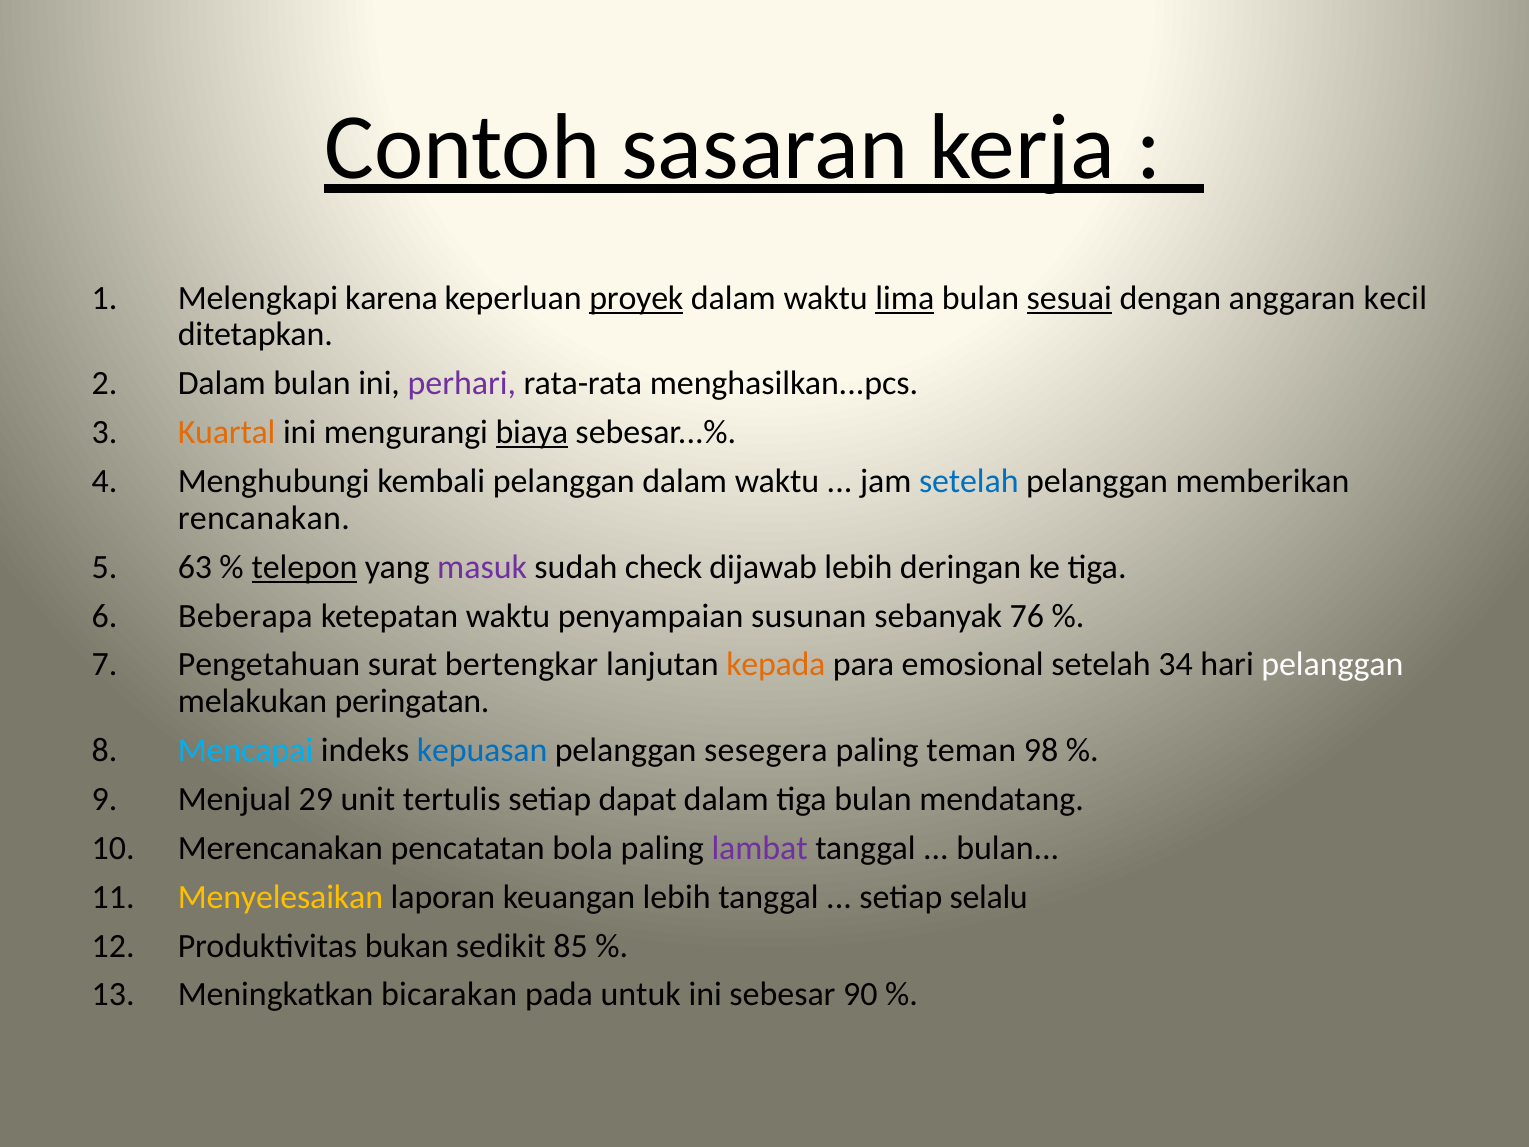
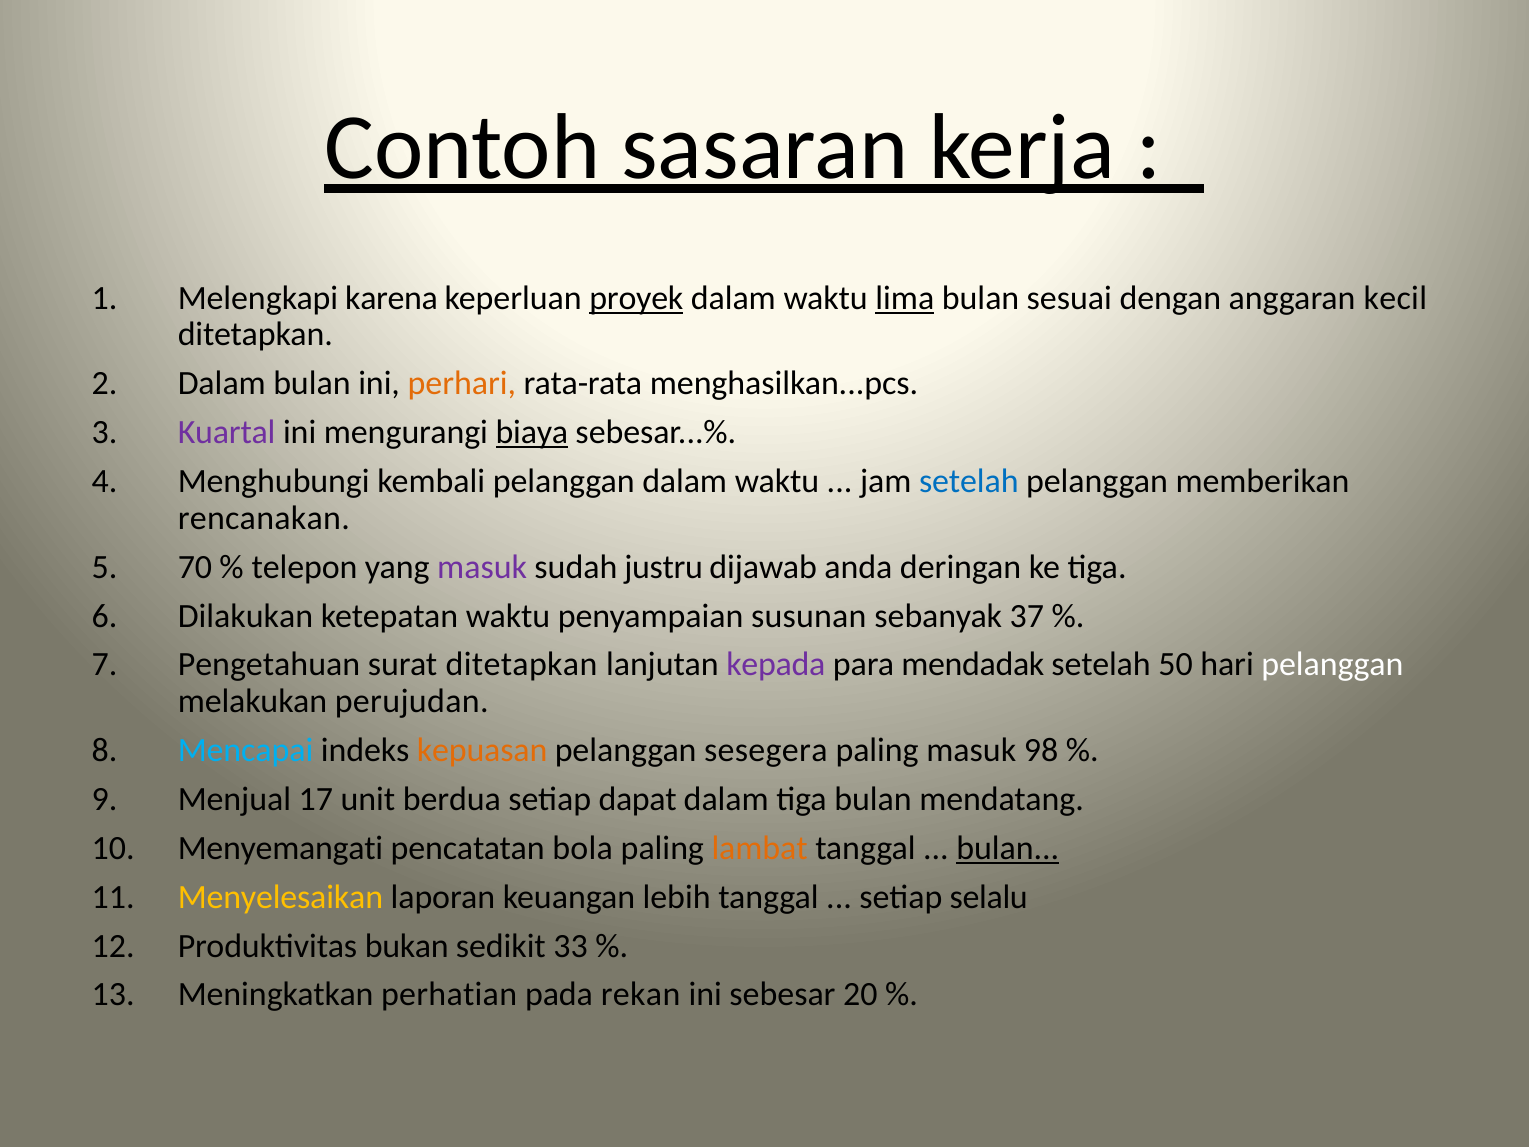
sesuai underline: present -> none
perhari colour: purple -> orange
Kuartal colour: orange -> purple
63: 63 -> 70
telepon underline: present -> none
check: check -> justru
dijawab lebih: lebih -> anda
Beberapa: Beberapa -> Dilakukan
76: 76 -> 37
surat bertengkar: bertengkar -> ditetapkan
kepada colour: orange -> purple
emosional: emosional -> mendadak
34: 34 -> 50
peringatan: peringatan -> perujudan
kepuasan colour: blue -> orange
paling teman: teman -> masuk
29: 29 -> 17
tertulis: tertulis -> berdua
Merencanakan: Merencanakan -> Menyemangati
lambat colour: purple -> orange
bulan at (1008, 848) underline: none -> present
85: 85 -> 33
bicarakan: bicarakan -> perhatian
untuk: untuk -> rekan
90: 90 -> 20
